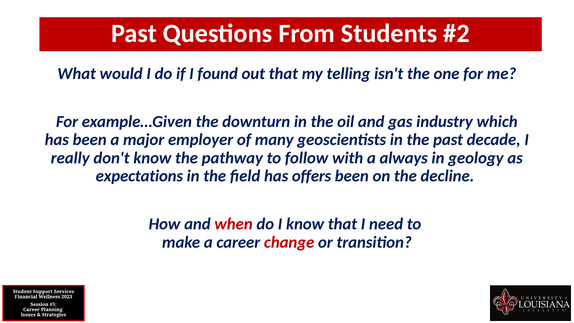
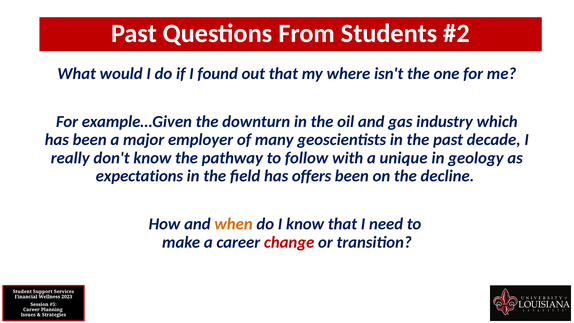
telling: telling -> where
always: always -> unique
when colour: red -> orange
